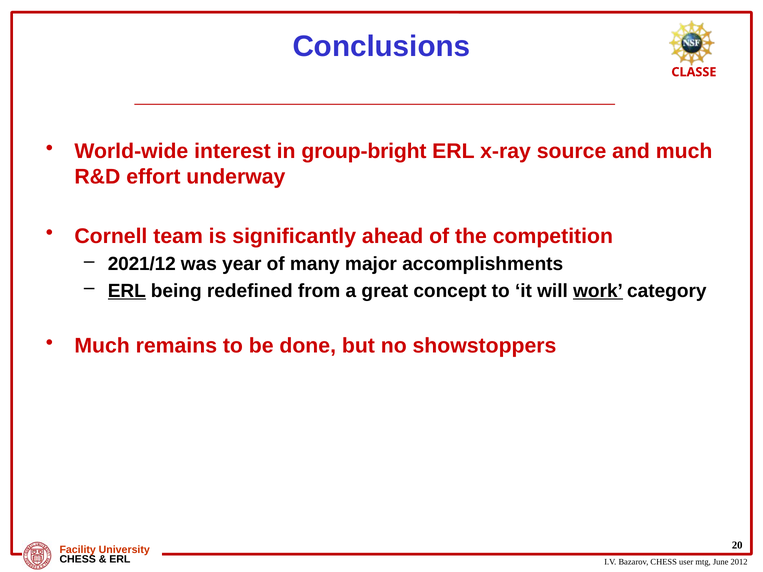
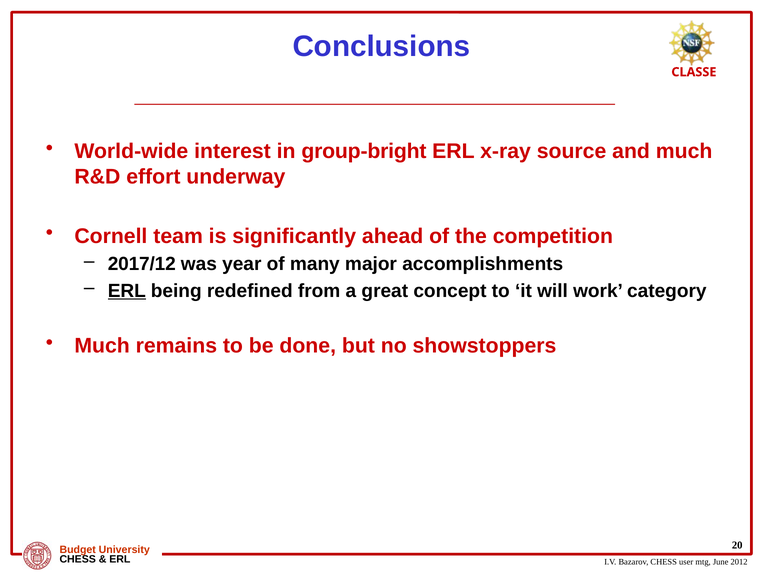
2021/12: 2021/12 -> 2017/12
work underline: present -> none
Facility: Facility -> Budget
